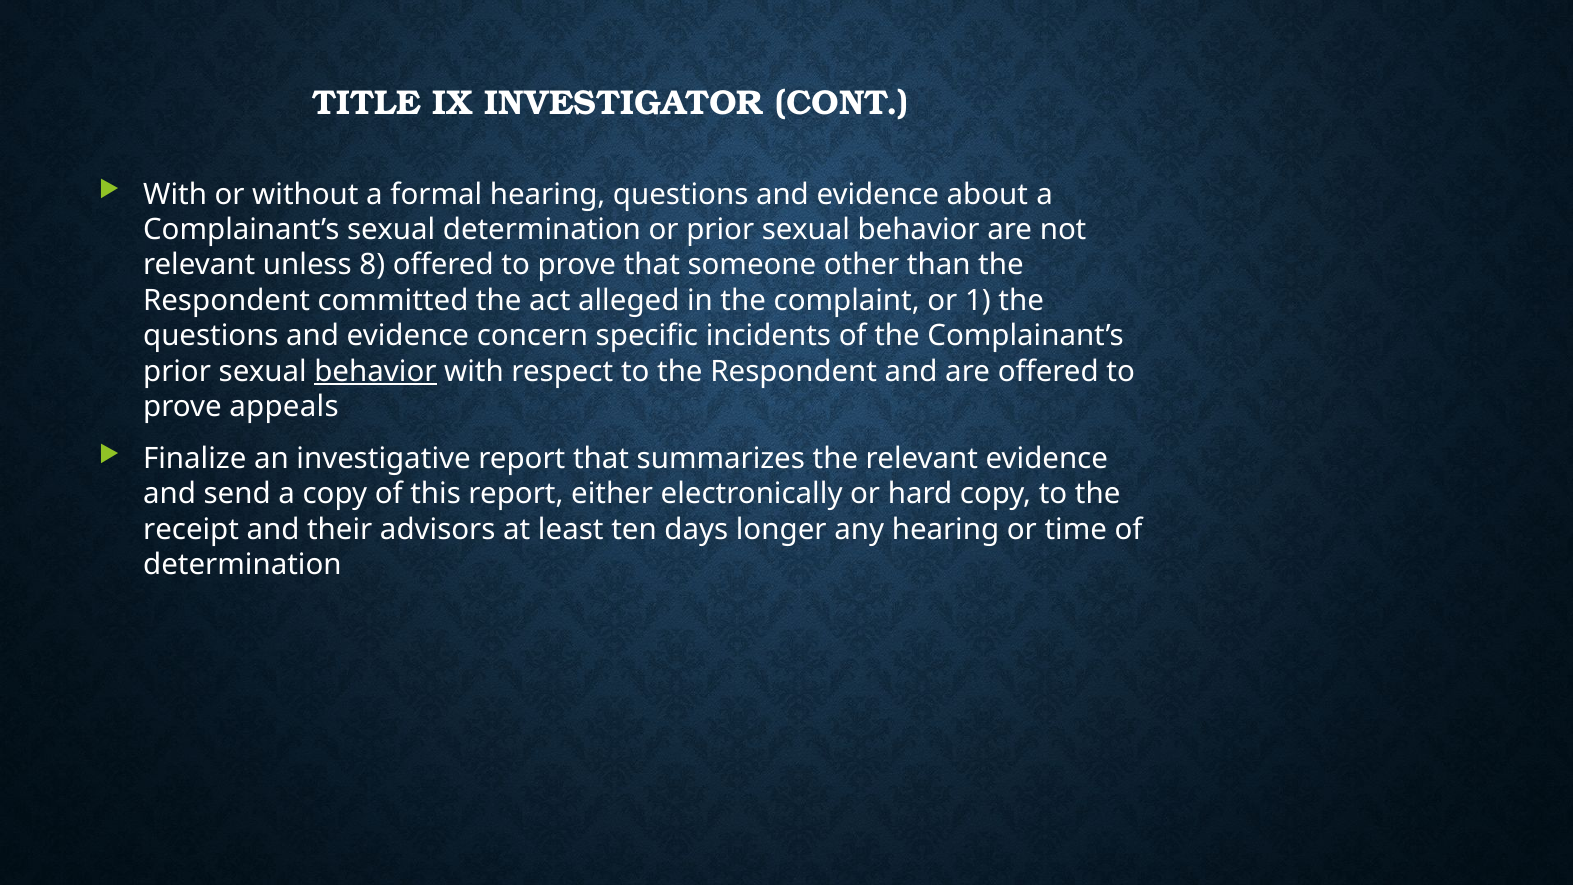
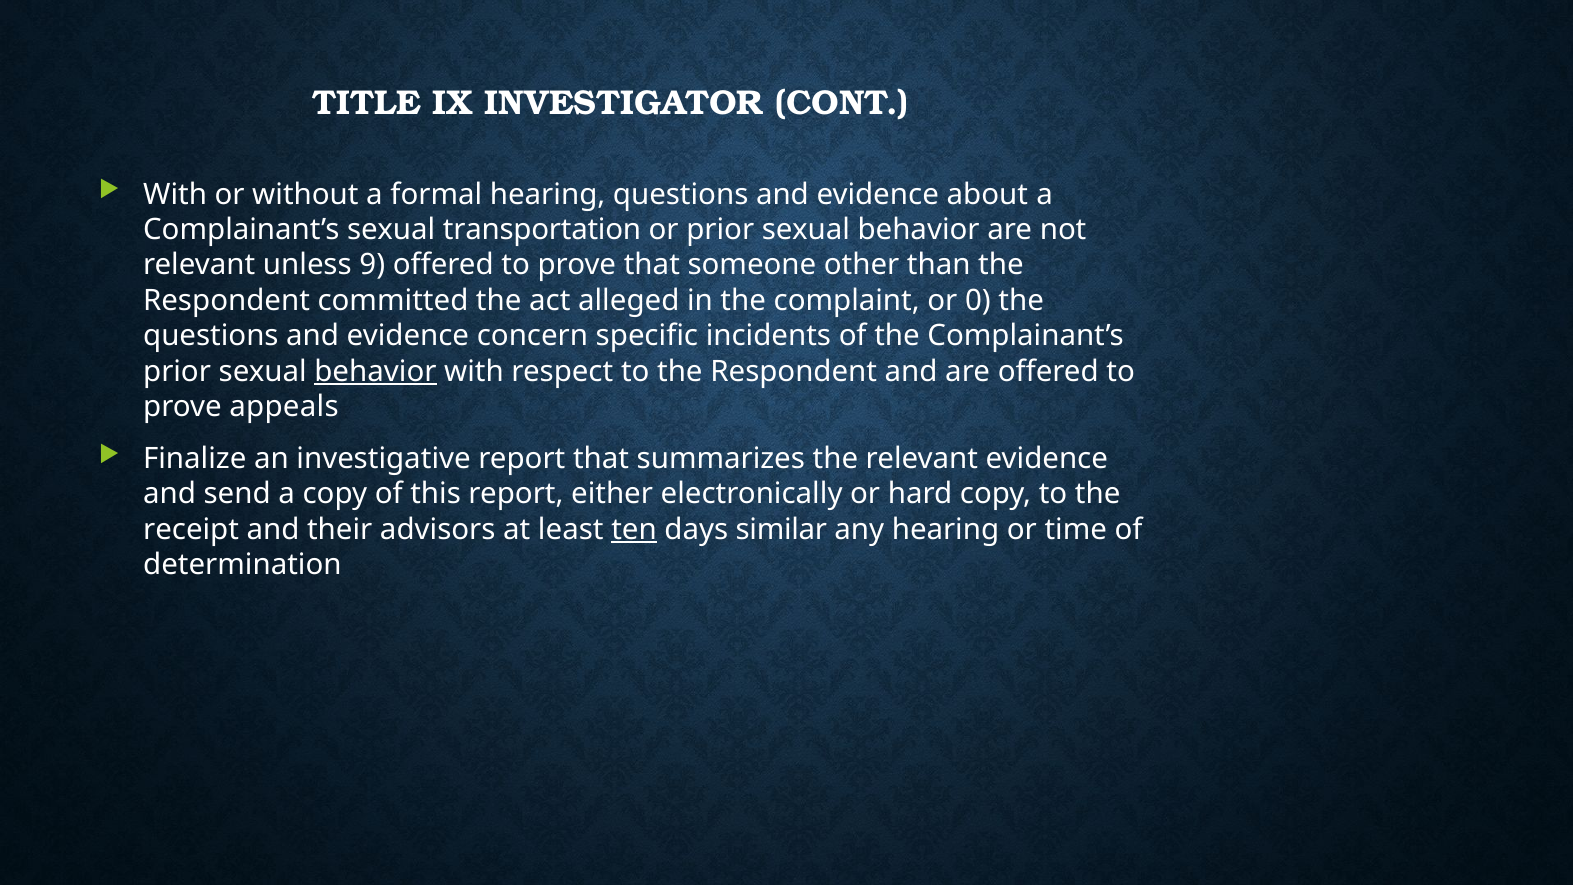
sexual determination: determination -> transportation
8: 8 -> 9
1: 1 -> 0
ten underline: none -> present
longer: longer -> similar
